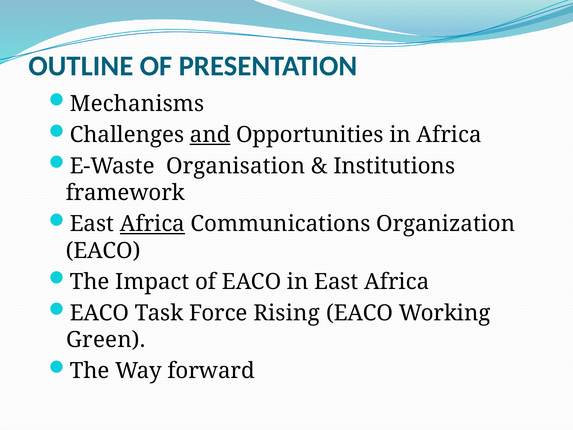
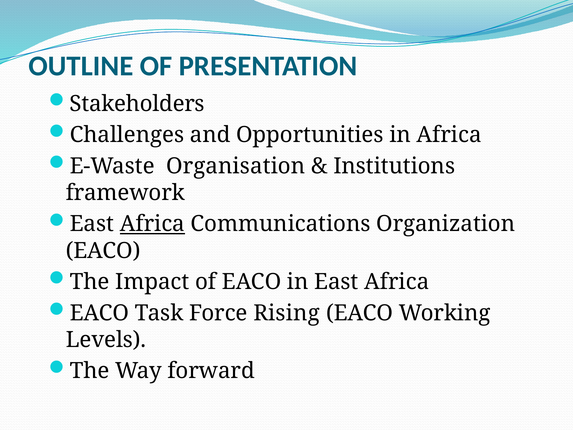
Mechanisms: Mechanisms -> Stakeholders
and underline: present -> none
Green: Green -> Levels
